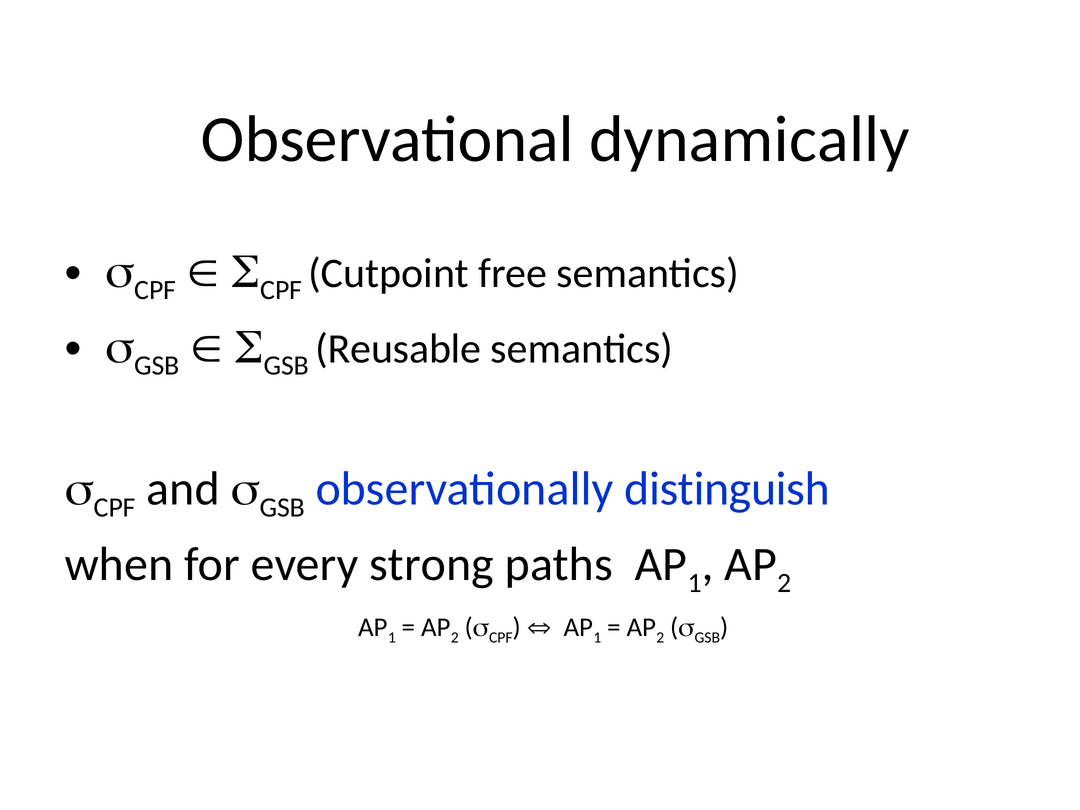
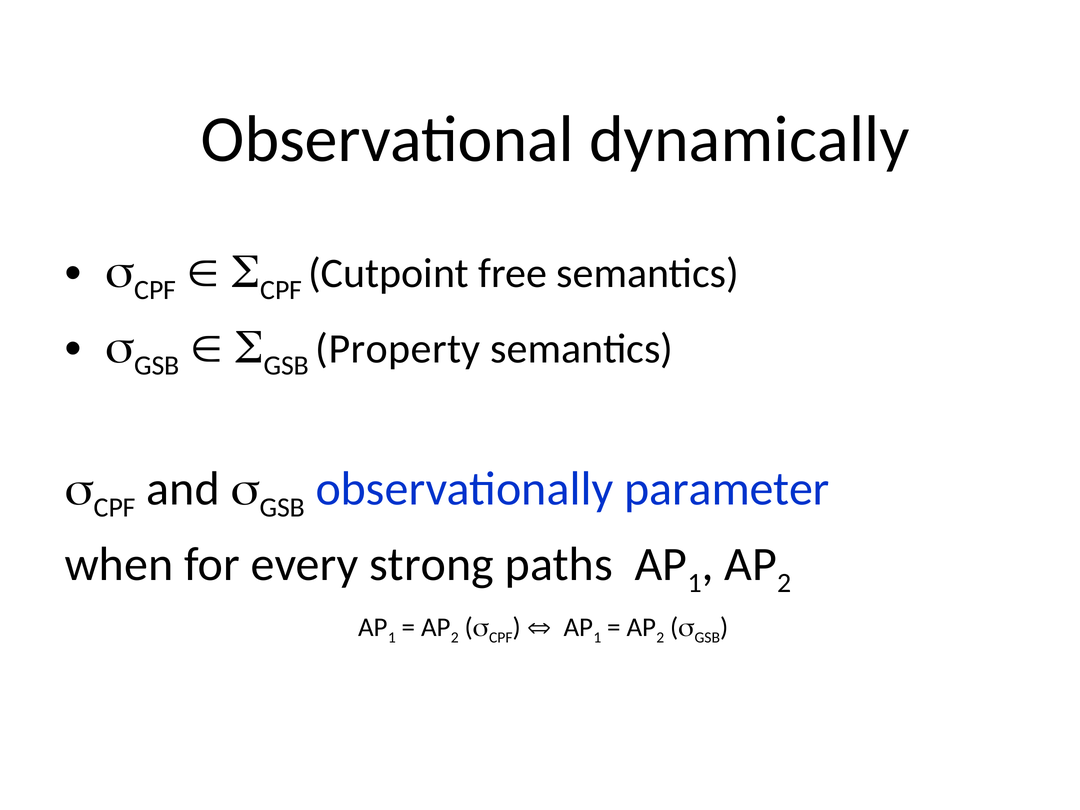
Reusable: Reusable -> Property
distinguish: distinguish -> parameter
